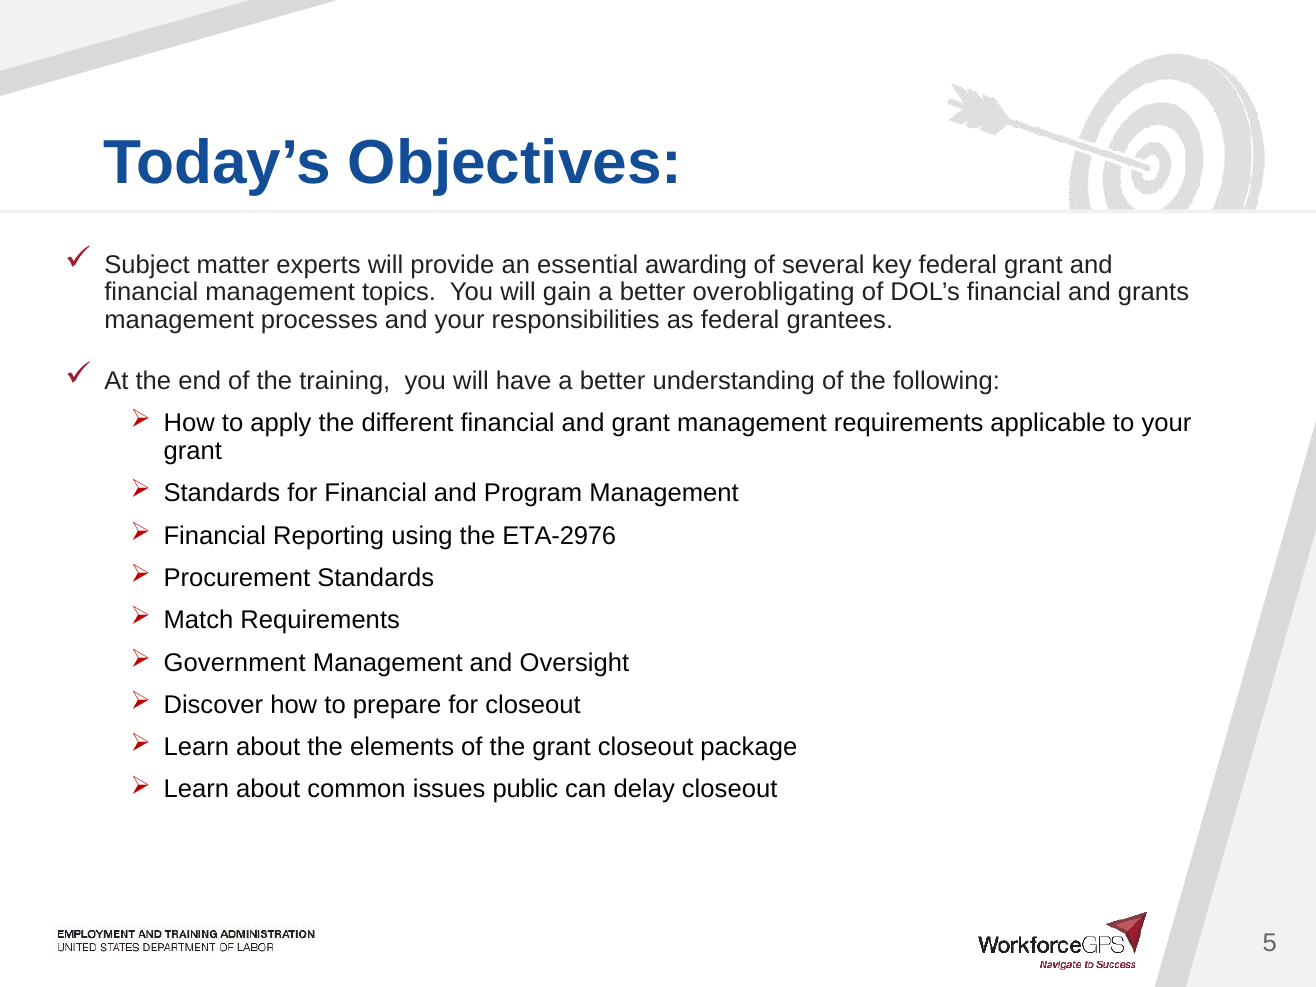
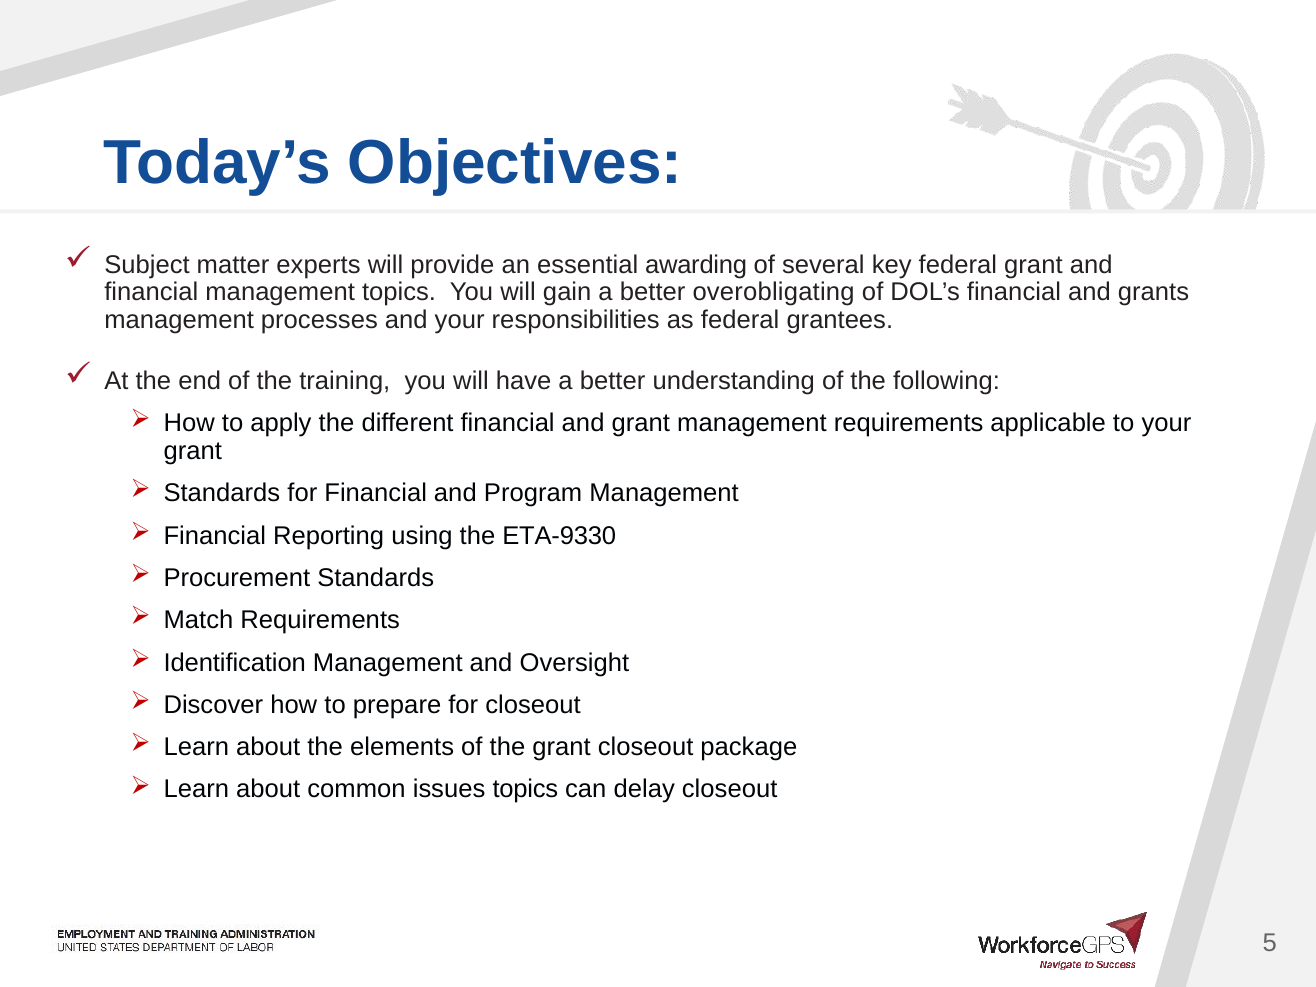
ETA-2976: ETA-2976 -> ETA-9330
Government: Government -> Identification
issues public: public -> topics
